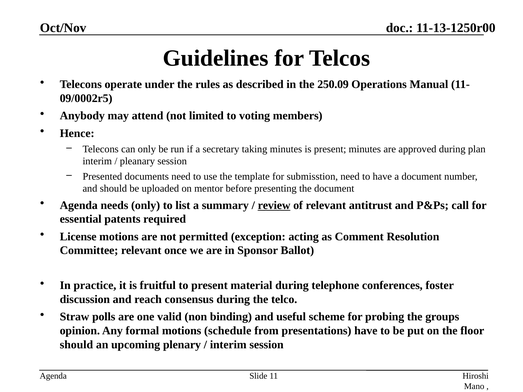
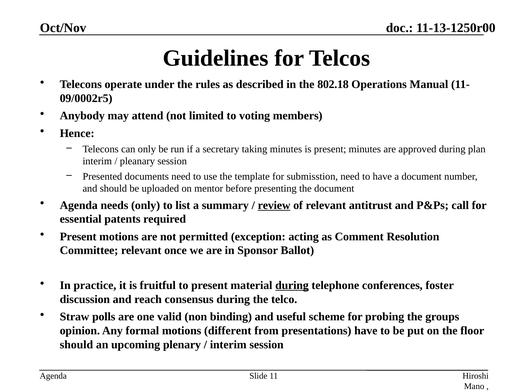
250.09: 250.09 -> 802.18
License at (78, 237): License -> Present
during at (292, 285) underline: none -> present
schedule: schedule -> different
